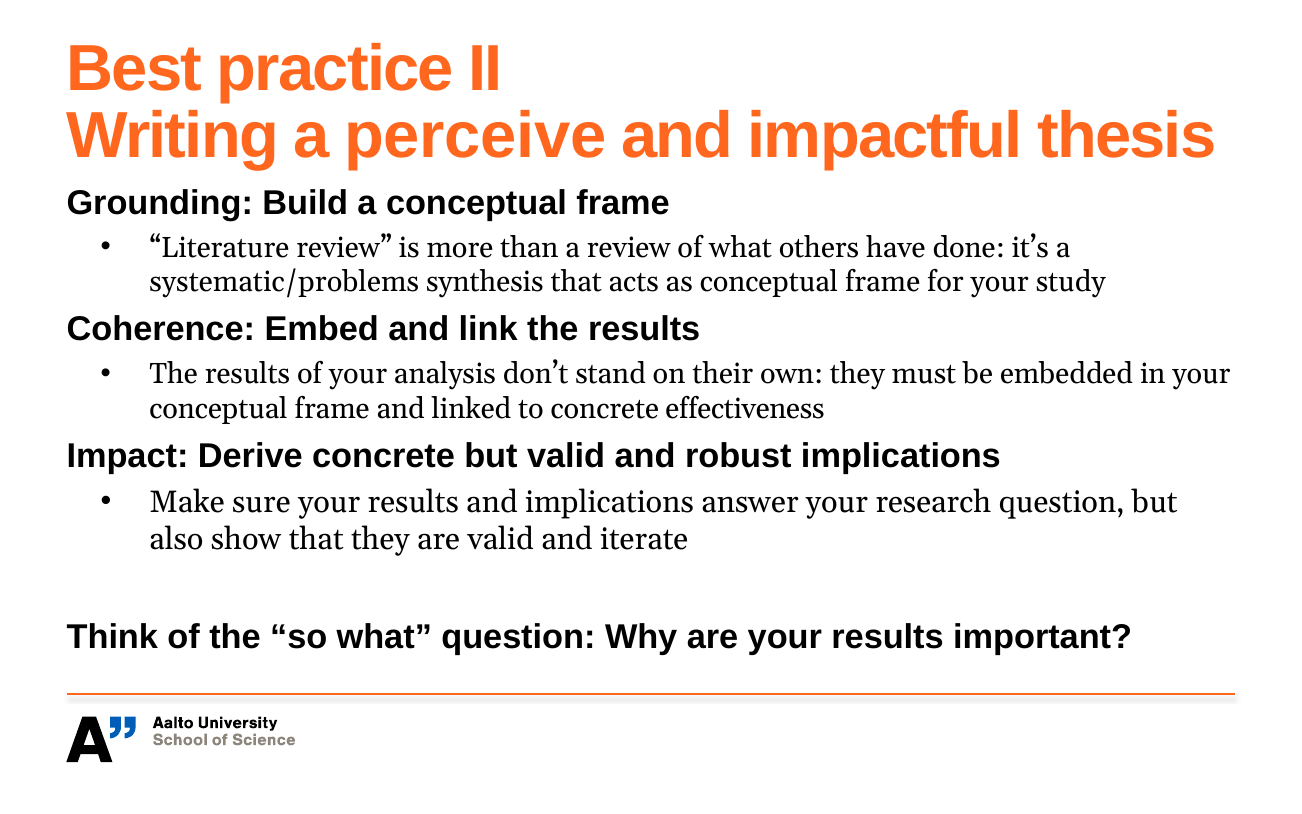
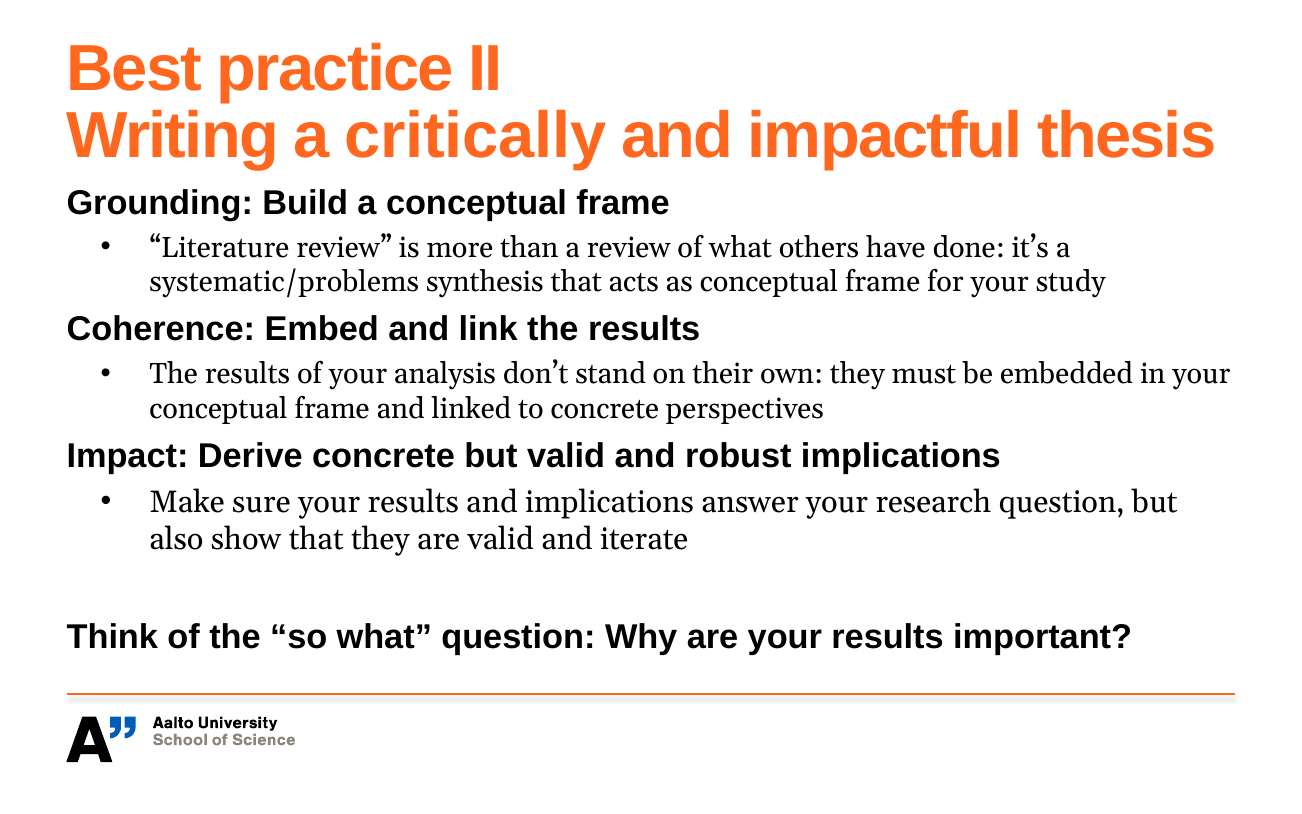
perceive: perceive -> critically
effectiveness: effectiveness -> perspectives
